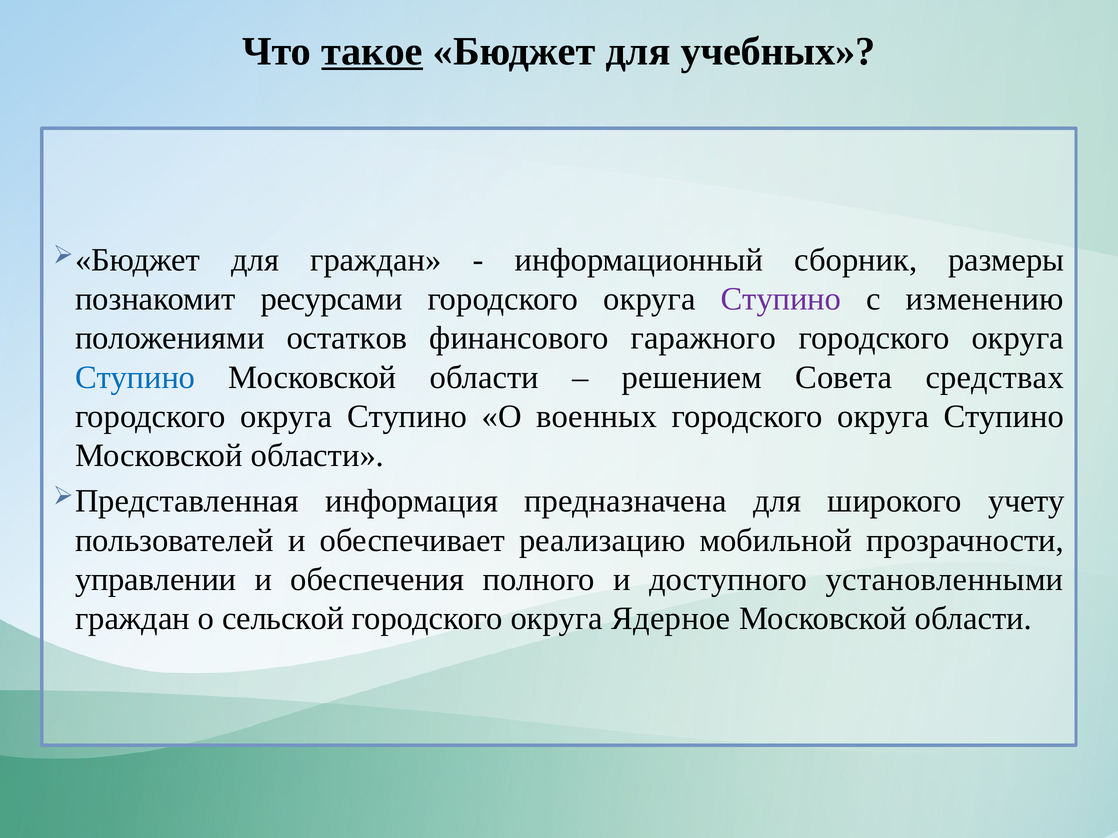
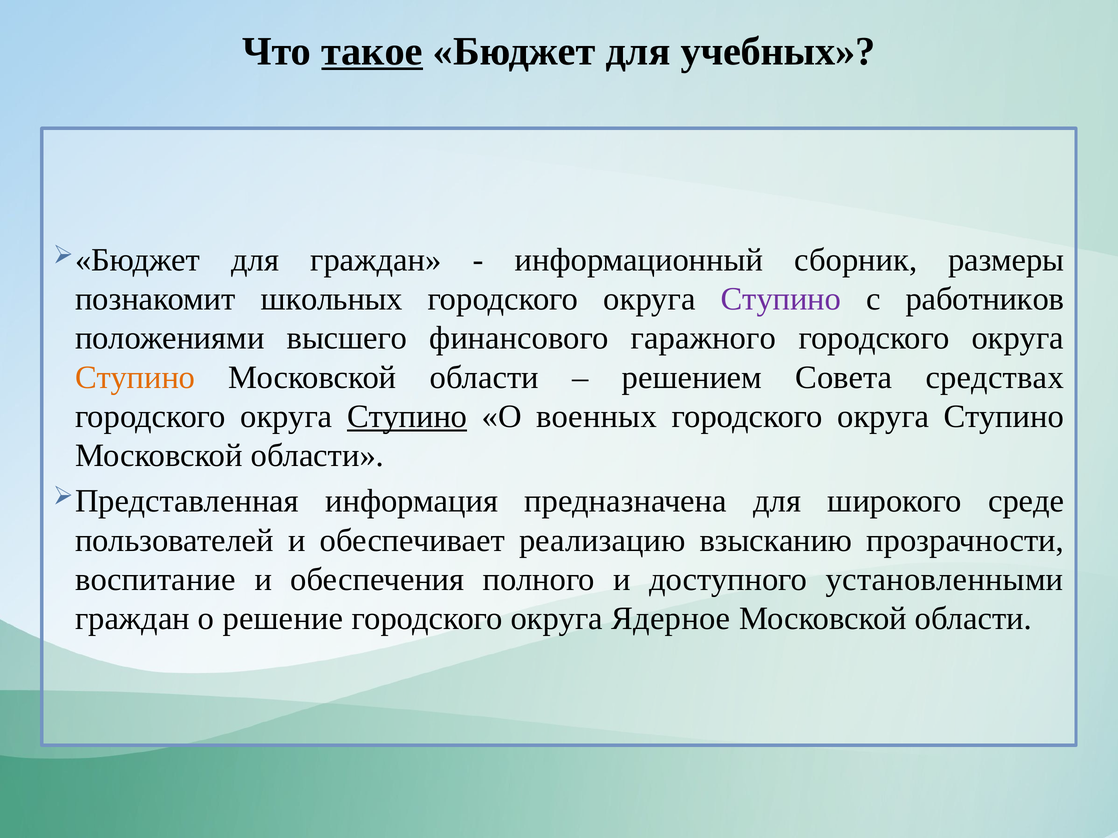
ресурсами: ресурсами -> школьных
изменению: изменению -> работников
остатков: остатков -> высшего
Ступино at (135, 378) colour: blue -> orange
Ступино at (407, 417) underline: none -> present
учету: учету -> среде
мобильной: мобильной -> взысканию
управлении: управлении -> воспитание
сельской: сельской -> решение
